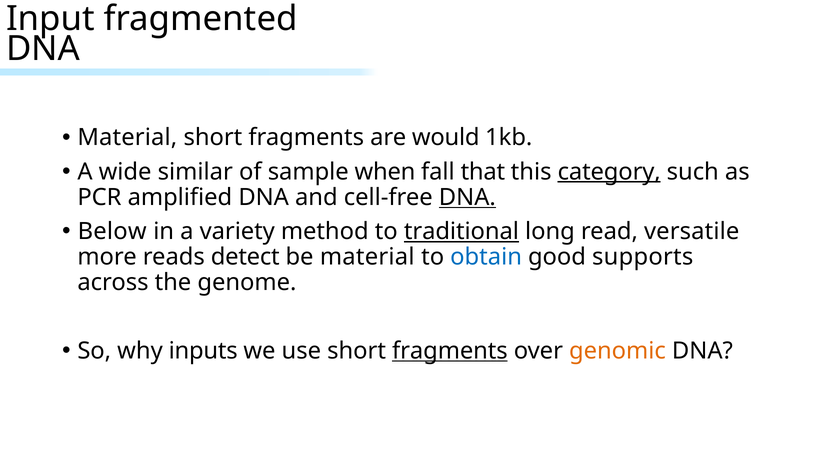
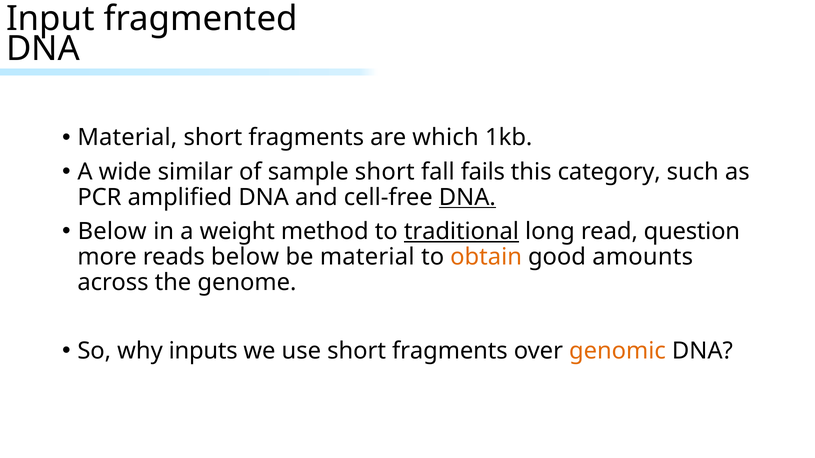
would: would -> which
sample when: when -> short
that: that -> fails
category underline: present -> none
variety: variety -> weight
versatile: versatile -> question
reads detect: detect -> below
obtain colour: blue -> orange
supports: supports -> amounts
fragments at (450, 351) underline: present -> none
